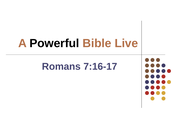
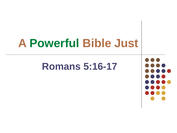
Powerful colour: black -> green
Live: Live -> Just
7:16-17: 7:16-17 -> 5:16-17
